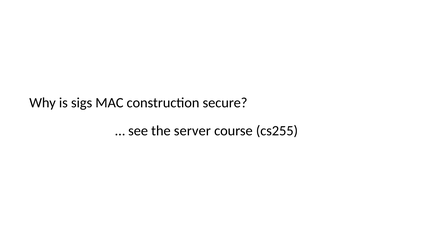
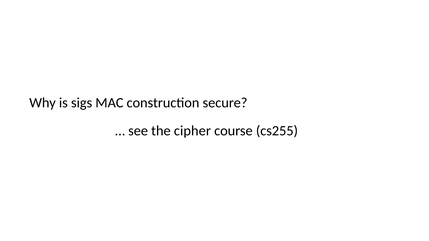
server: server -> cipher
